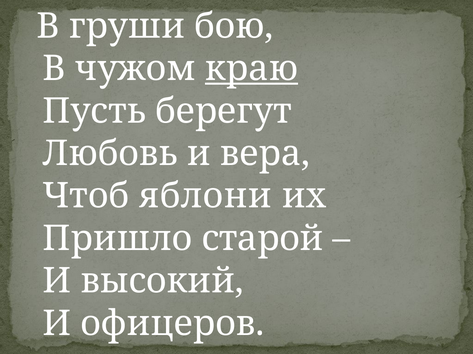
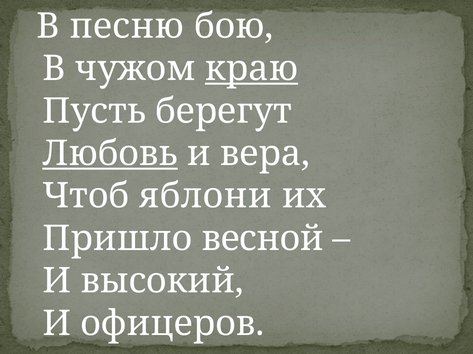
груши: груши -> песню
Любовь underline: none -> present
старой: старой -> весной
